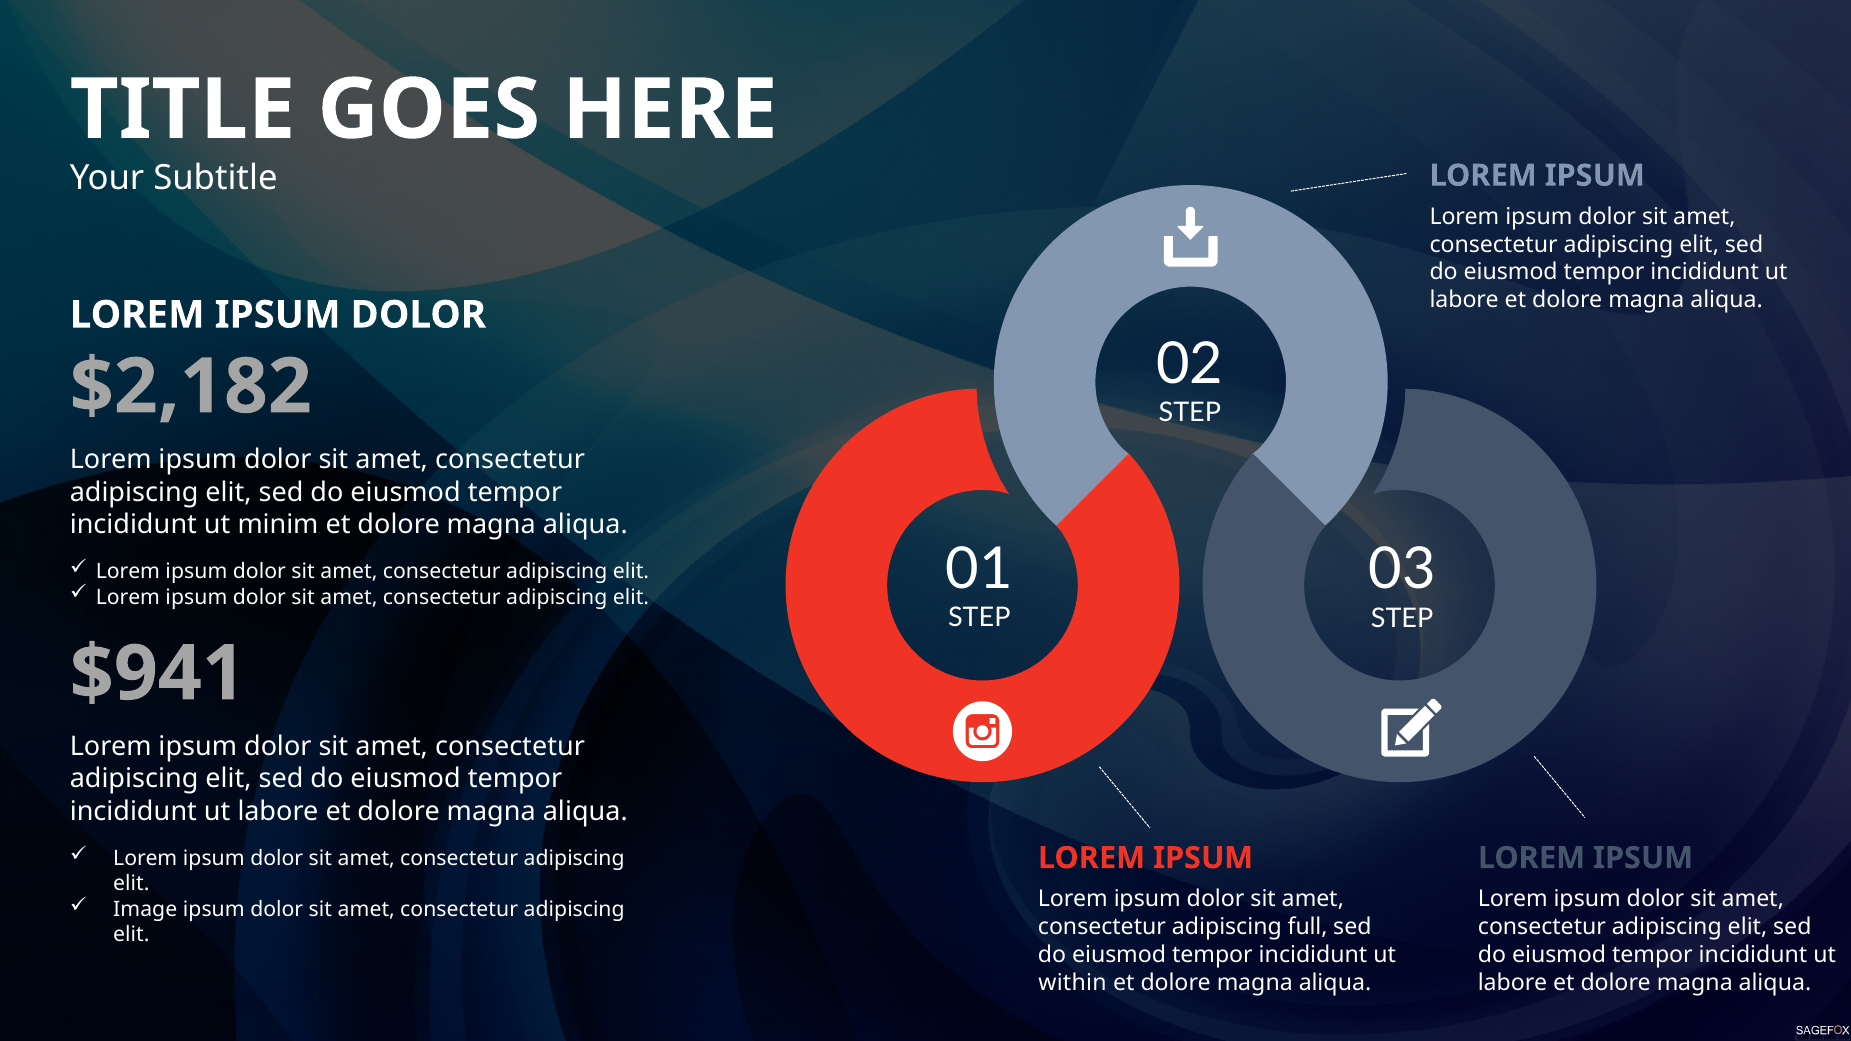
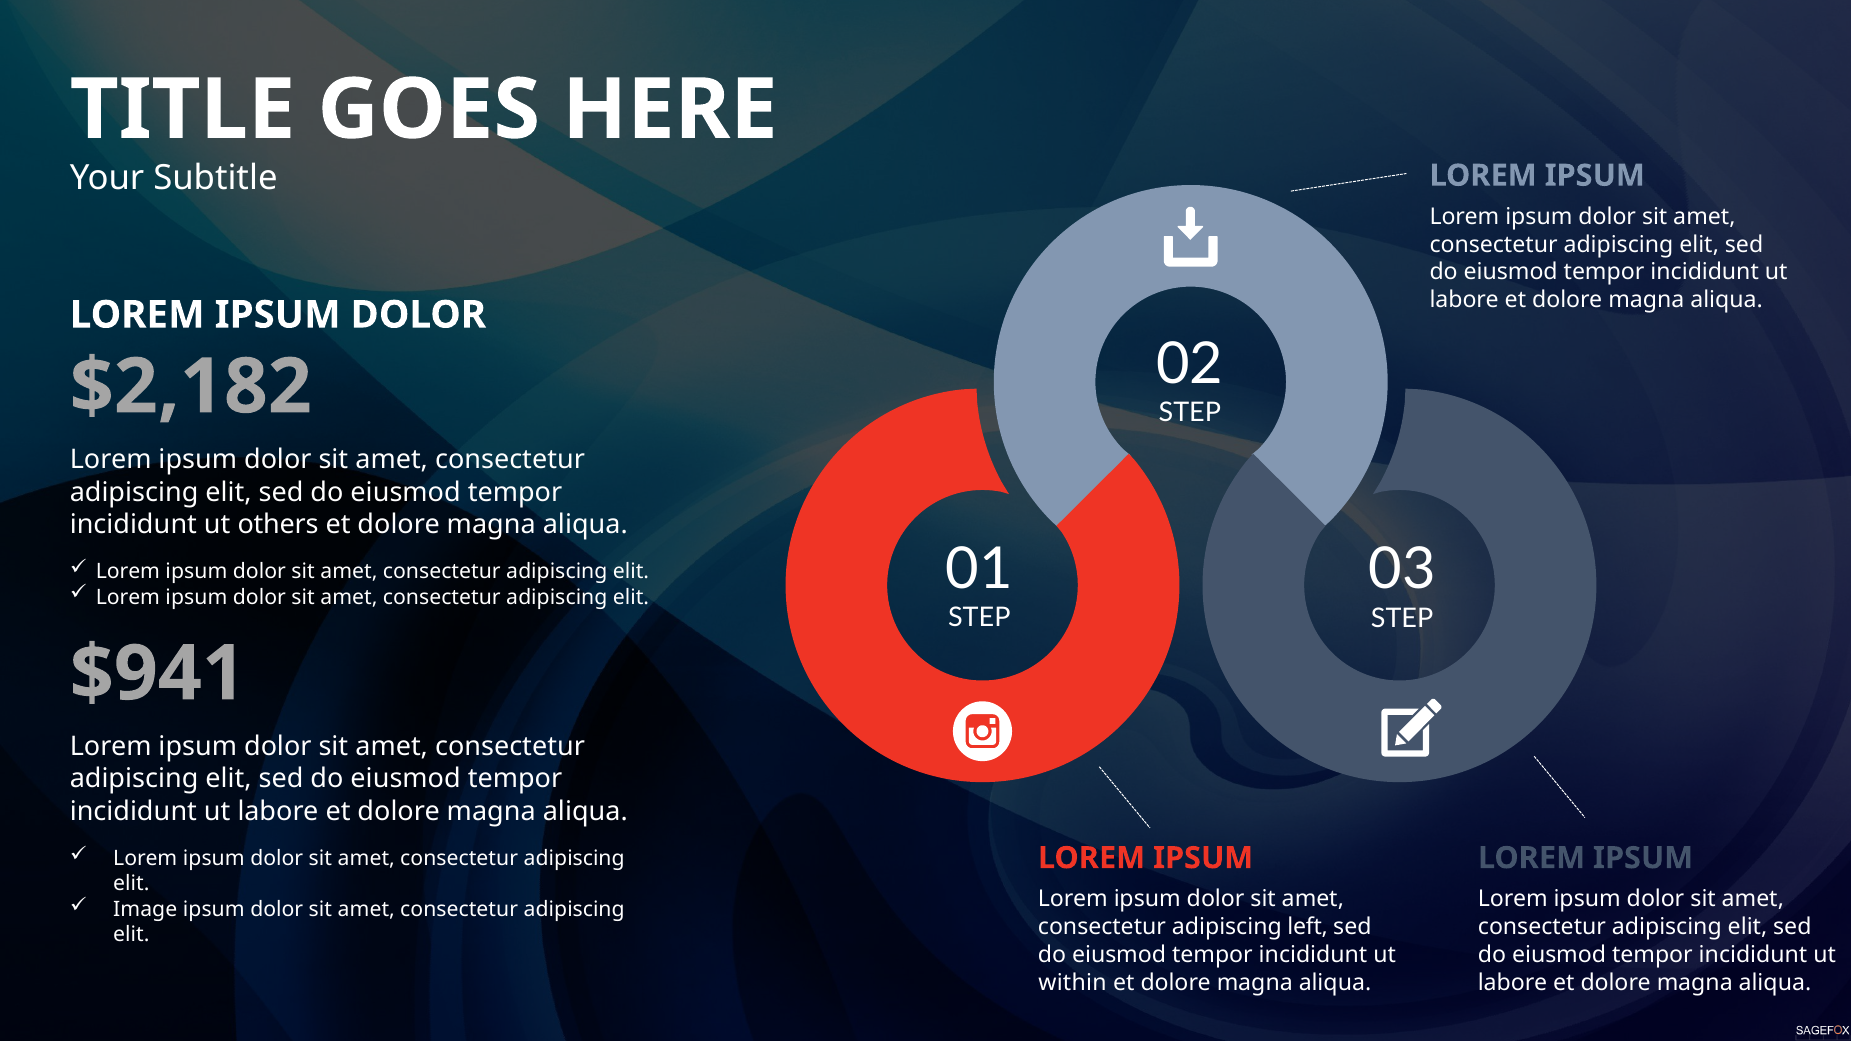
minim: minim -> others
full: full -> left
